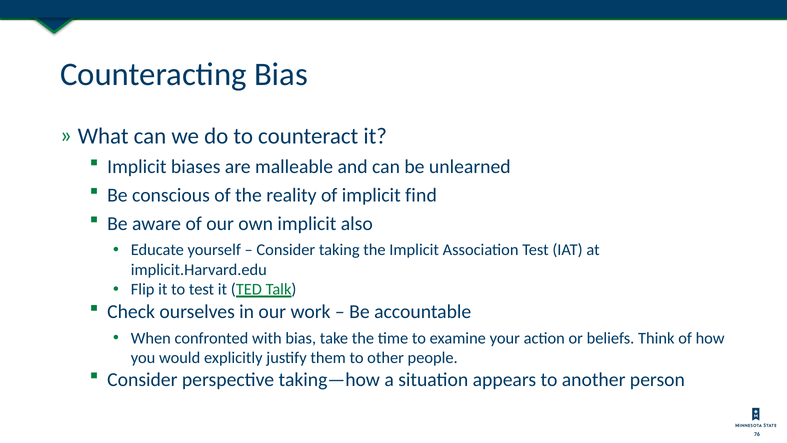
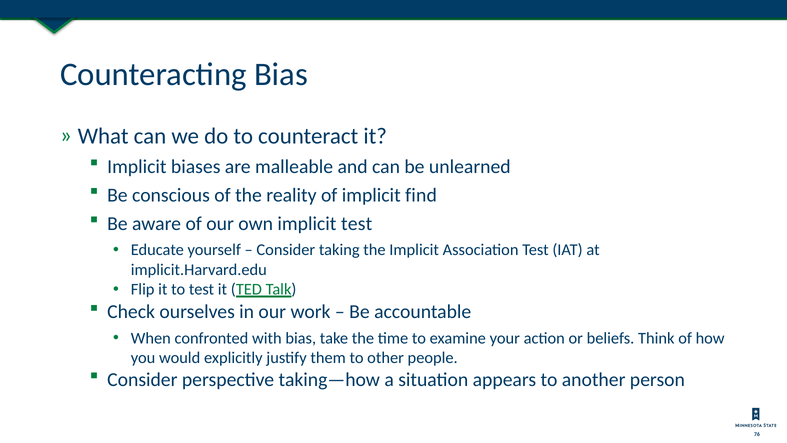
implicit also: also -> test
